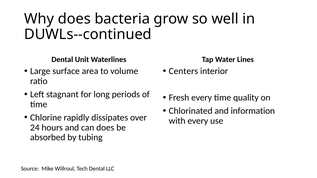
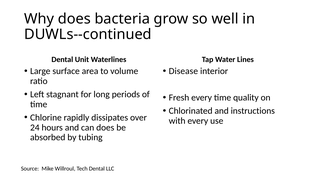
Centers: Centers -> Disease
information: information -> instructions
